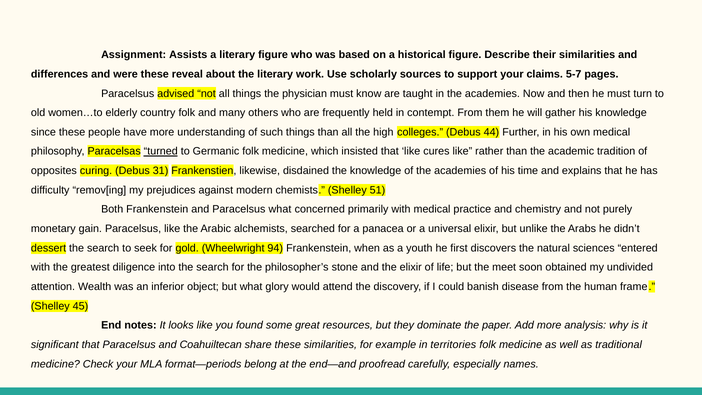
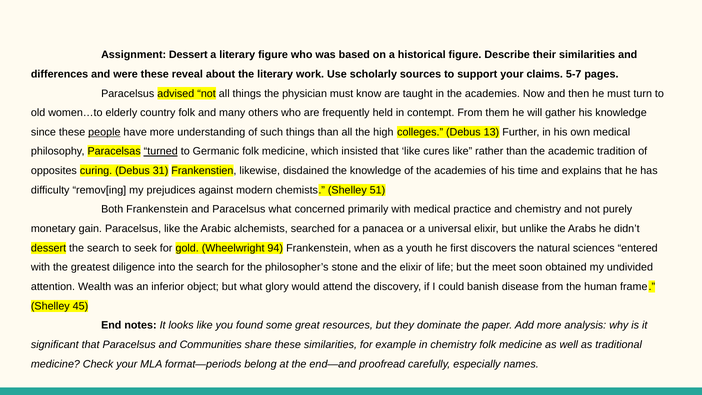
Assignment Assists: Assists -> Dessert
people underline: none -> present
44: 44 -> 13
Coahuiltecan: Coahuiltecan -> Communities
in territories: territories -> chemistry
